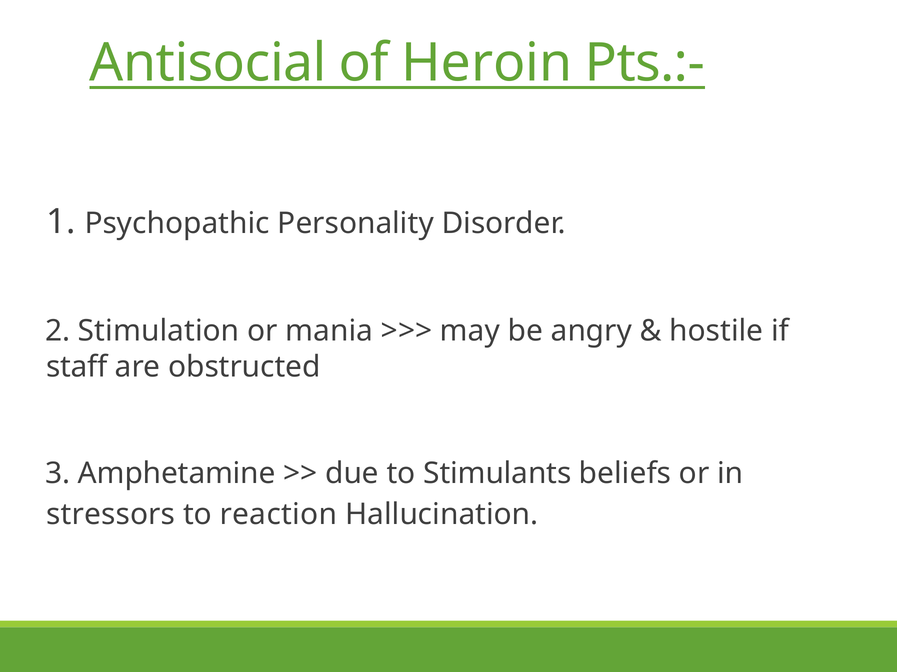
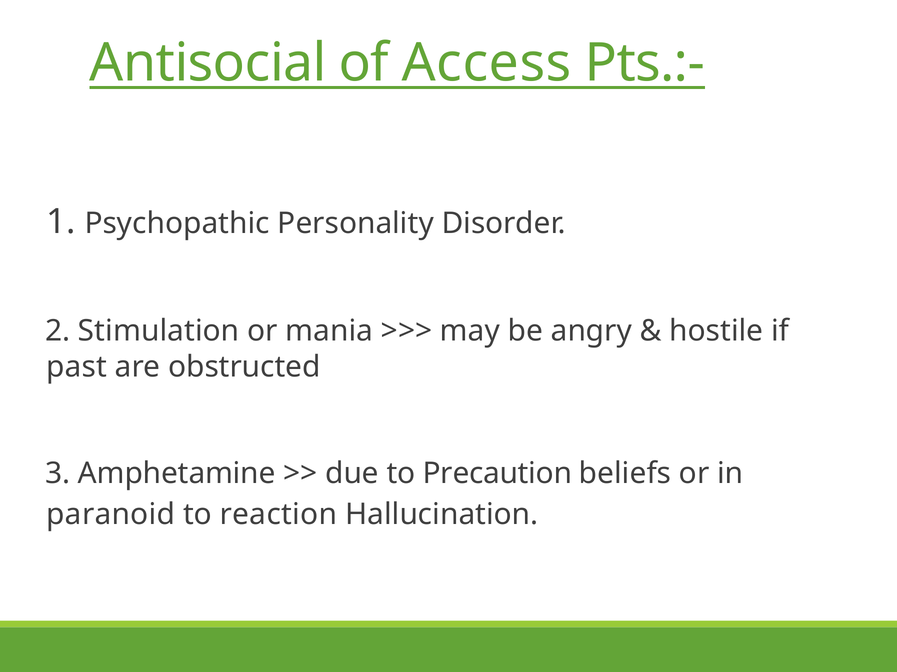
Heroin: Heroin -> Access
staff: staff -> past
Stimulants: Stimulants -> Precaution
stressors: stressors -> paranoid
